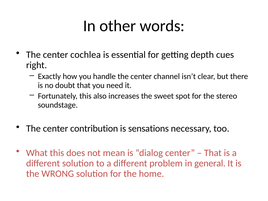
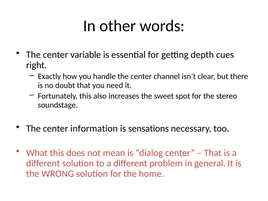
cochlea: cochlea -> variable
contribution: contribution -> information
